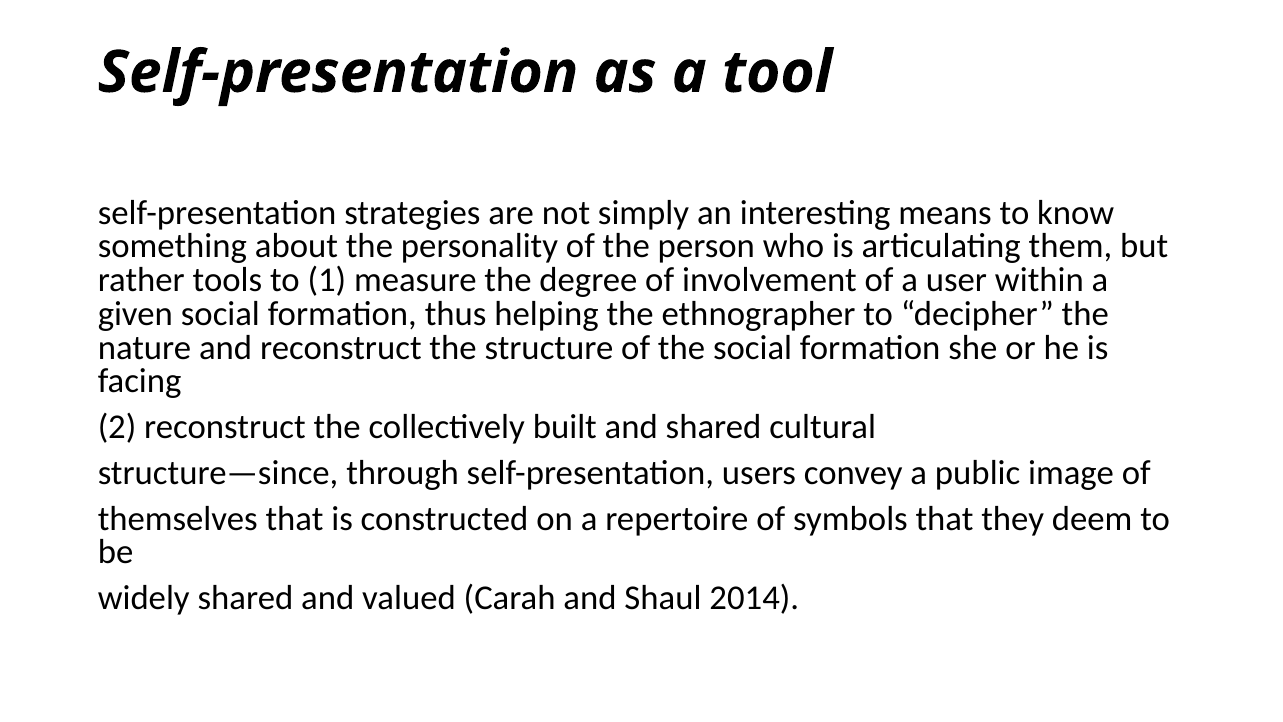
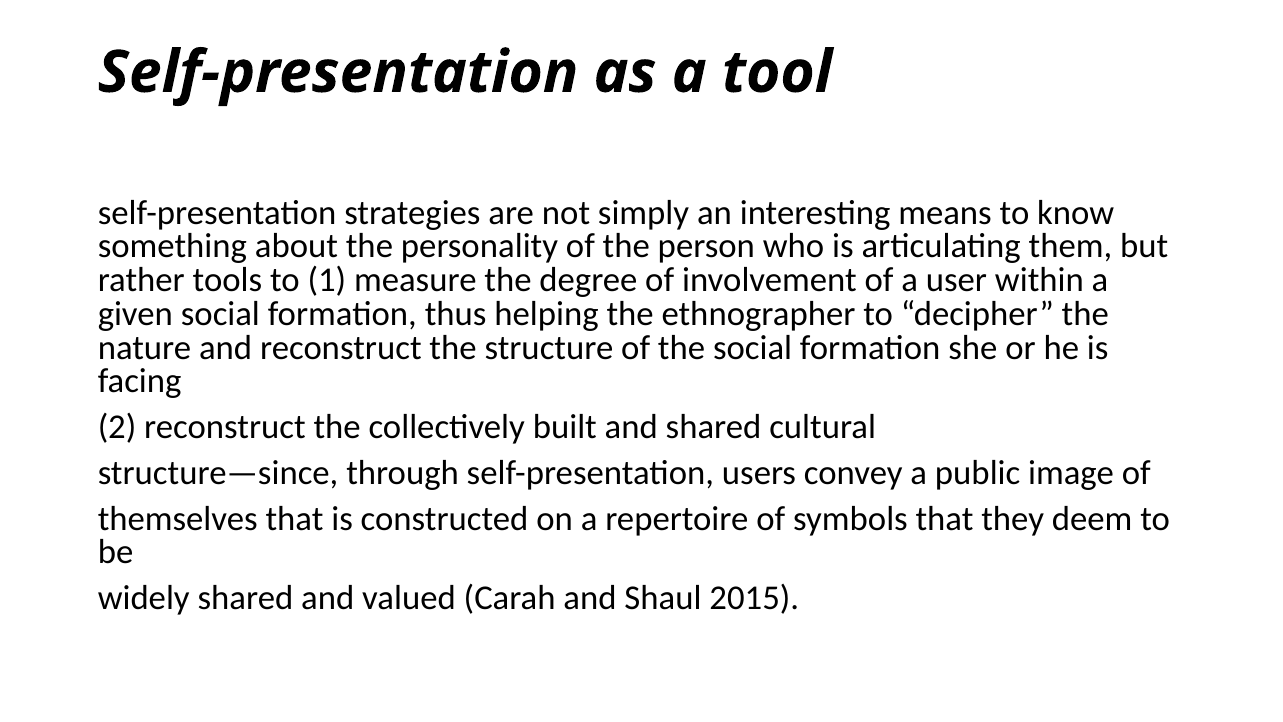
2014: 2014 -> 2015
